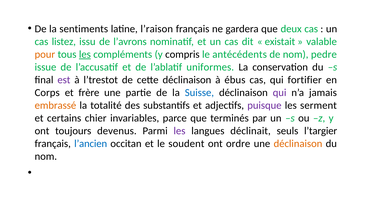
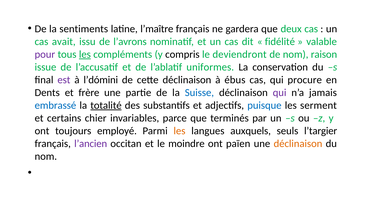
l’raison: l’raison -> l’maître
listez: listez -> avait
existait: existait -> fidélité
pour colour: orange -> purple
antécédents: antécédents -> deviendront
pedre: pedre -> raison
l’trestot: l’trestot -> l’dómini
fortifier: fortifier -> procure
Corps: Corps -> Dents
embrassé colour: orange -> blue
totalité underline: none -> present
puisque colour: purple -> blue
devenus: devenus -> employé
les at (179, 131) colour: purple -> orange
déclinait: déclinait -> auxquels
l’ancien colour: blue -> purple
soudent: soudent -> moindre
ordre: ordre -> païen
